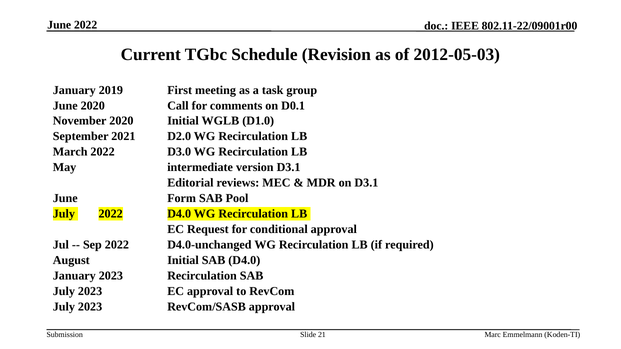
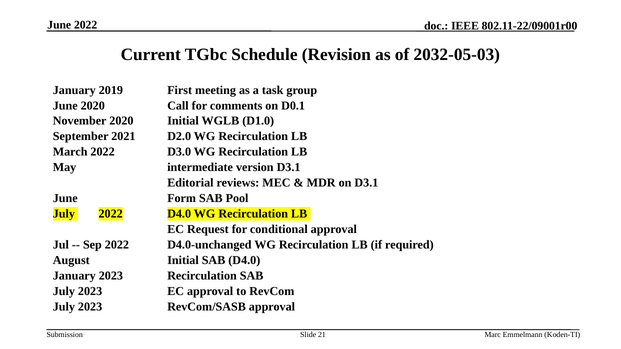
2012-05-03: 2012-05-03 -> 2032-05-03
